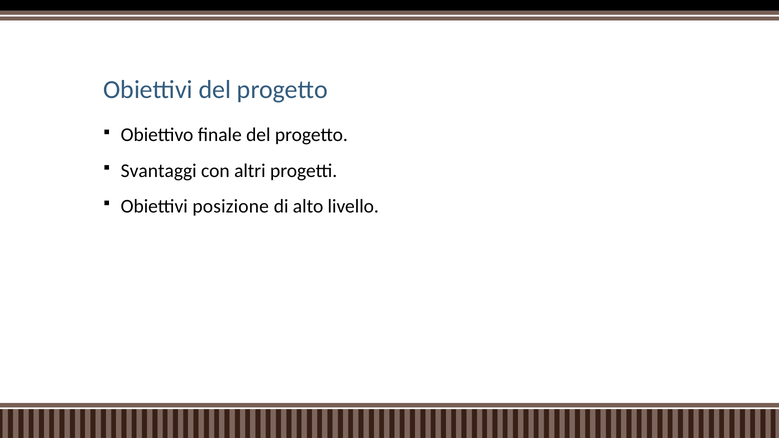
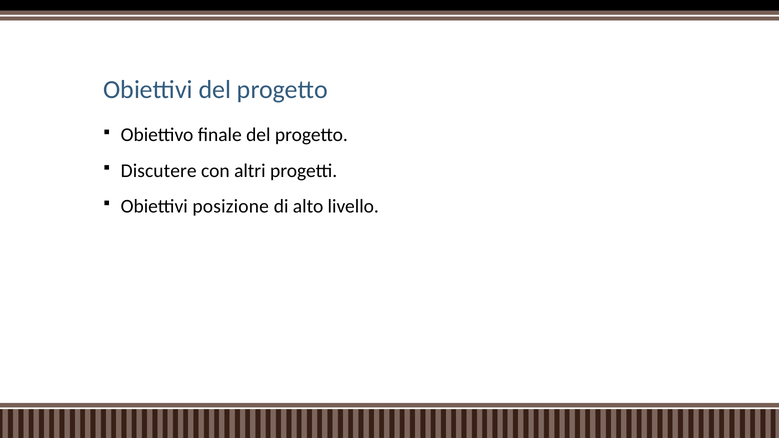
Svantaggi: Svantaggi -> Discutere
